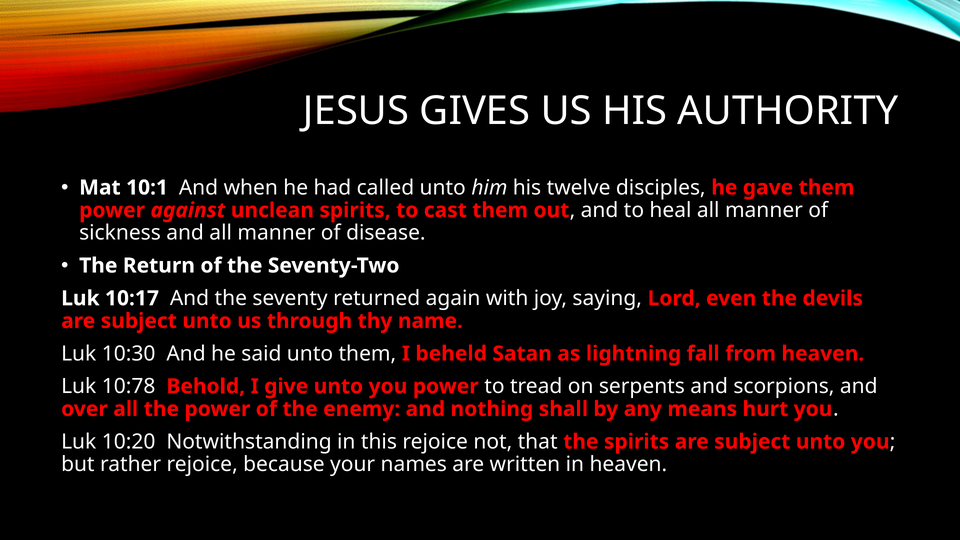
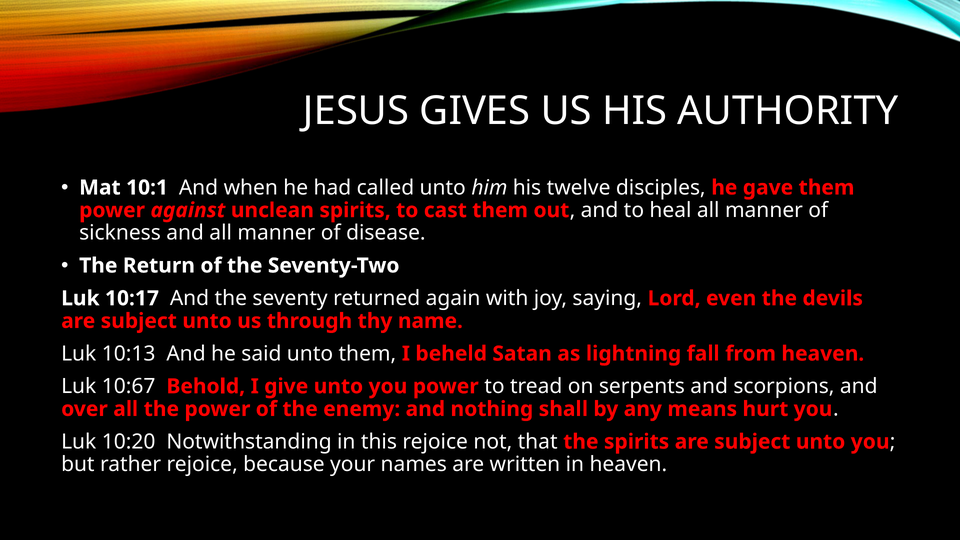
10:30: 10:30 -> 10:13
10:78: 10:78 -> 10:67
